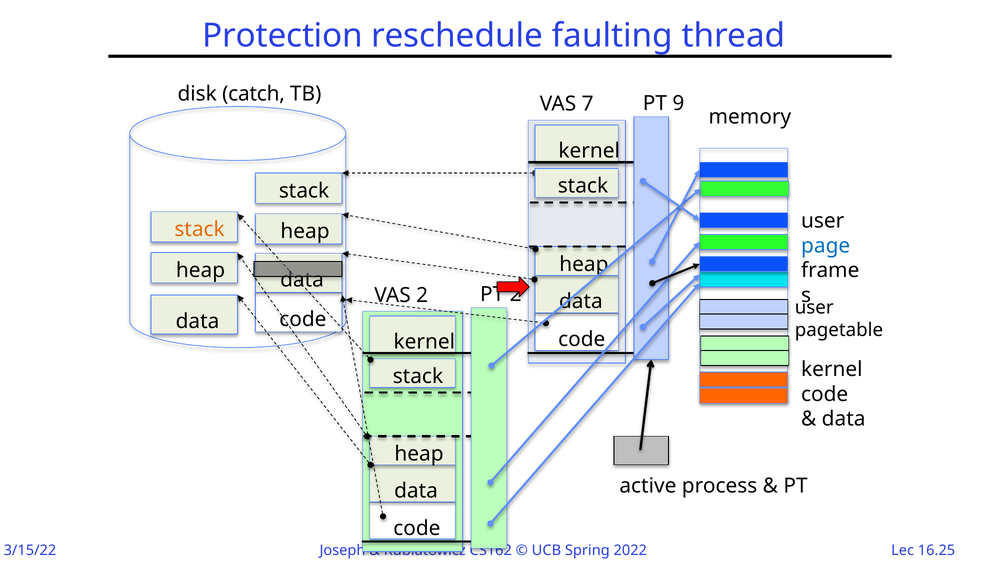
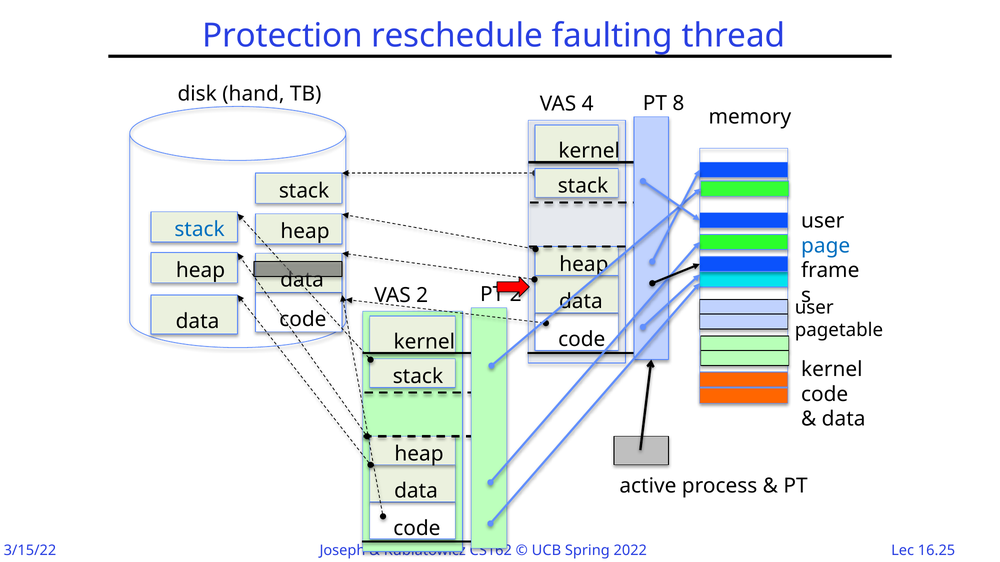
catch: catch -> hand
7: 7 -> 4
9: 9 -> 8
stack at (200, 230) colour: orange -> blue
